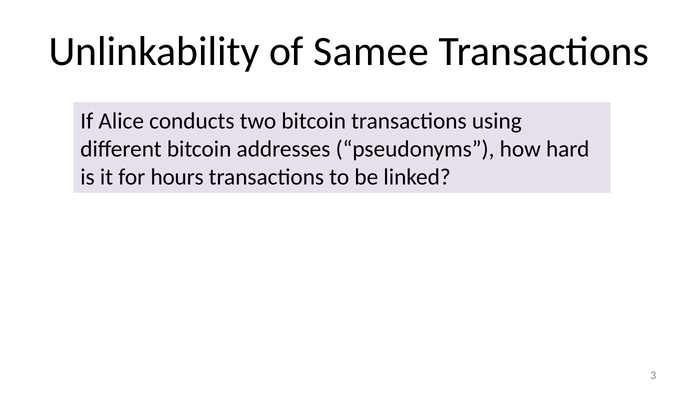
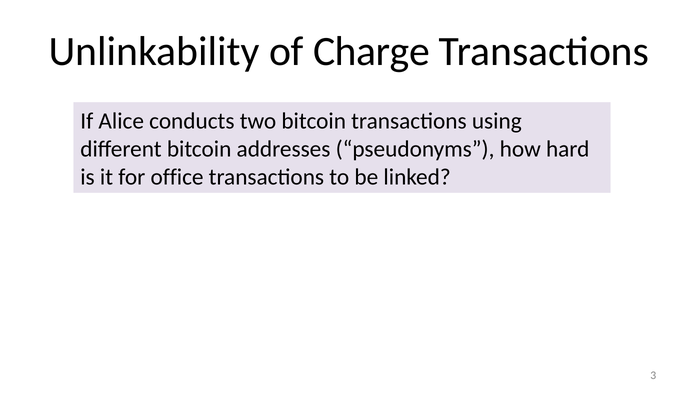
Samee: Samee -> Charge
hours: hours -> office
